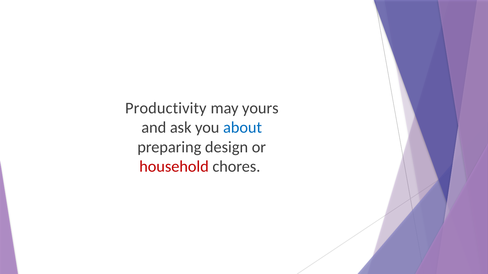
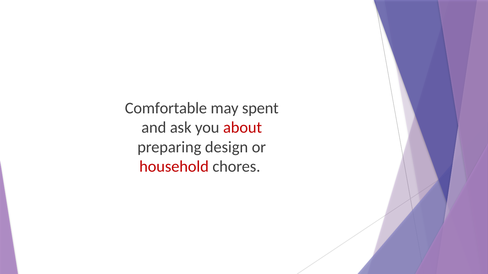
Productivity: Productivity -> Comfortable
yours: yours -> spent
about colour: blue -> red
